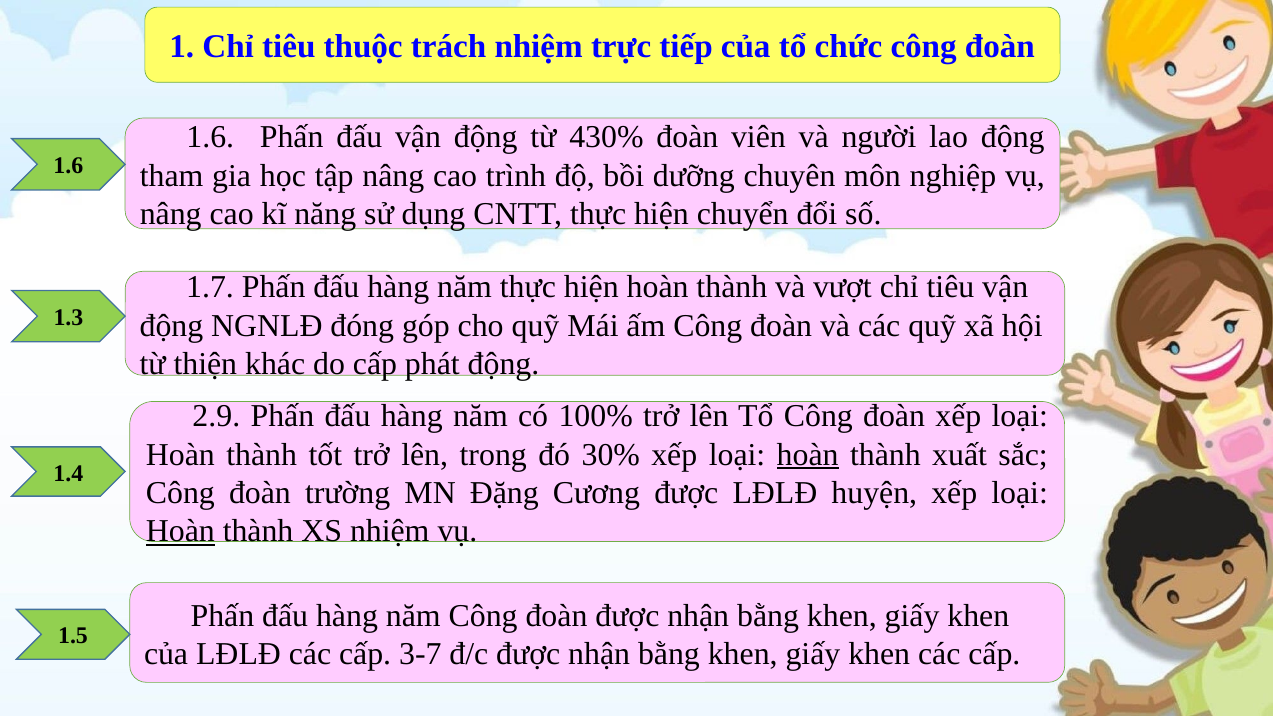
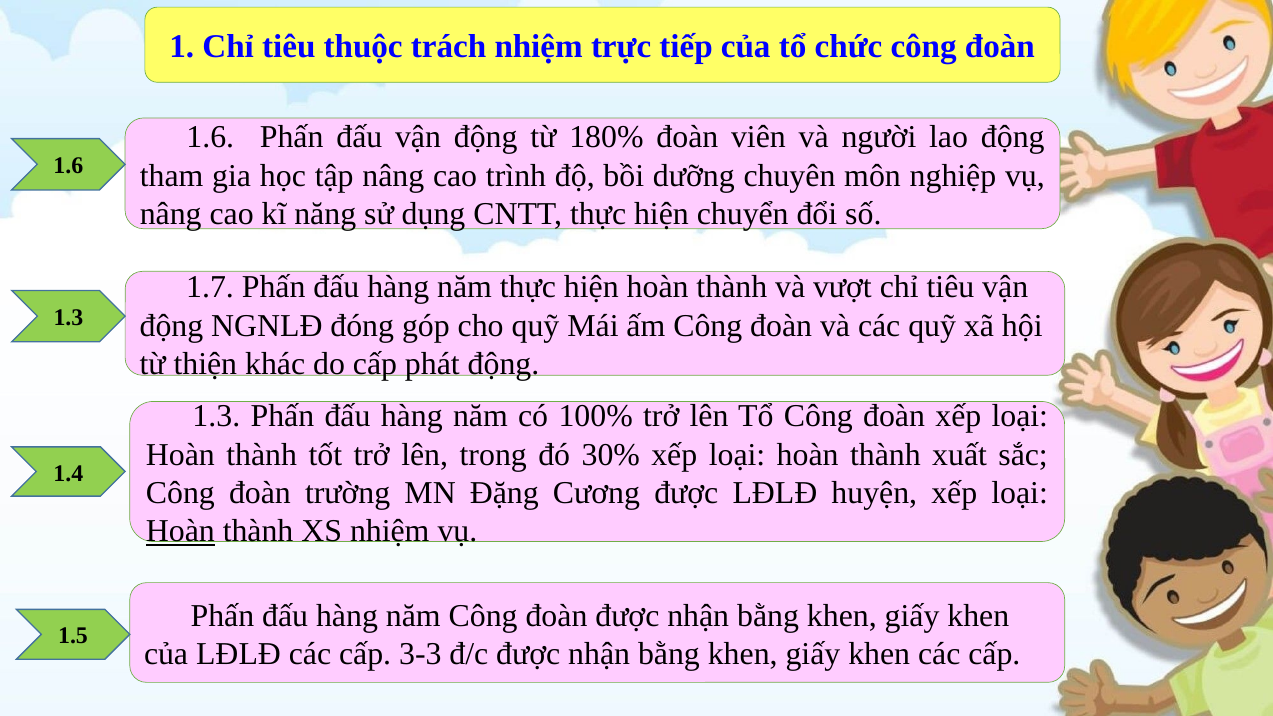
430%: 430% -> 180%
2.9 at (216, 416): 2.9 -> 1.3
hoàn at (808, 455) underline: present -> none
3-7: 3-7 -> 3-3
